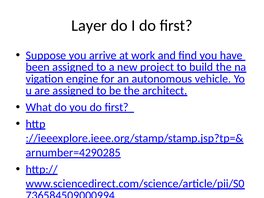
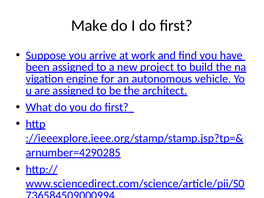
Layer: Layer -> Make
